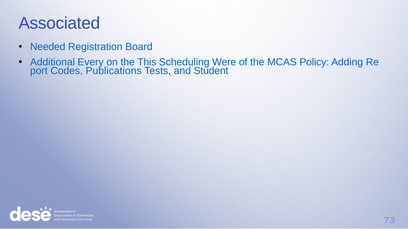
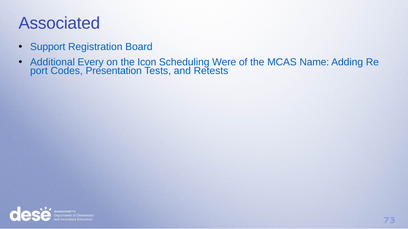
Needed: Needed -> Support
This: This -> Icon
Policy: Policy -> Name
Publications: Publications -> Presentation
Student: Student -> Retests
